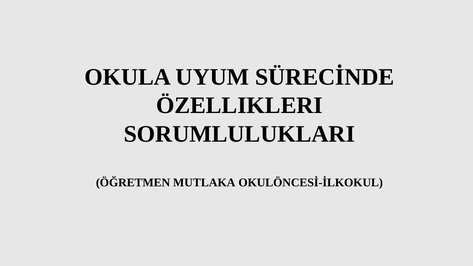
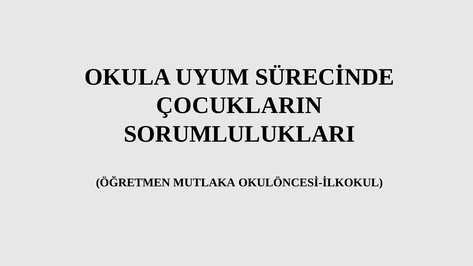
ÖZELLIKLERI: ÖZELLIKLERI -> ÇOCUKLARIN
